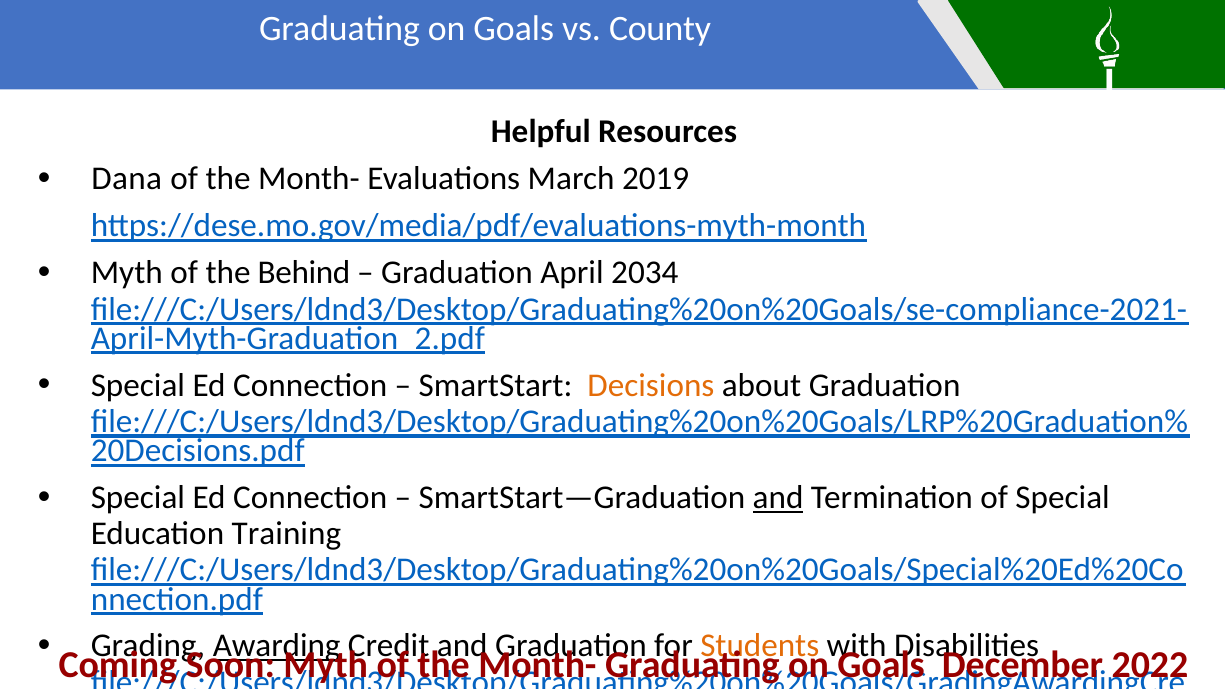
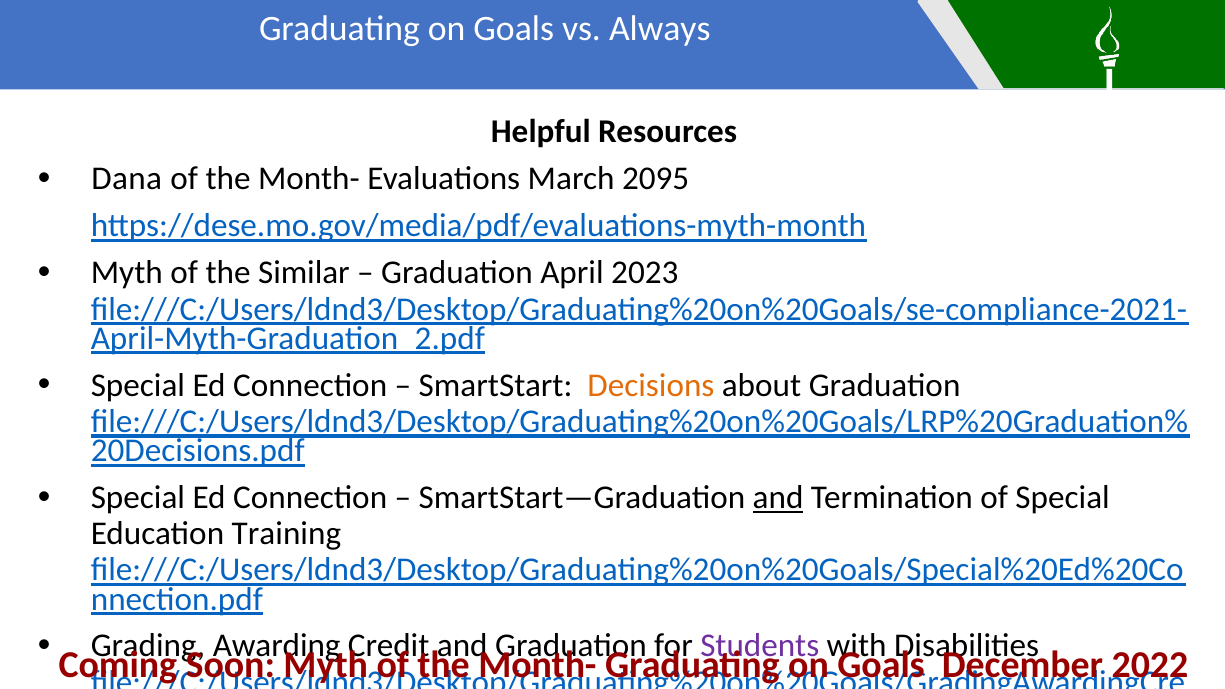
County: County -> Always
2019: 2019 -> 2095
Behind: Behind -> Similar
2034: 2034 -> 2023
Awarding underline: present -> none
Students colour: orange -> purple
